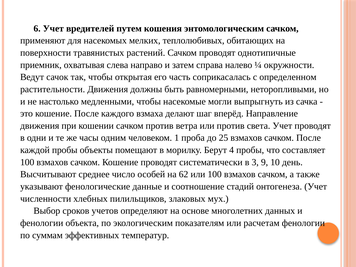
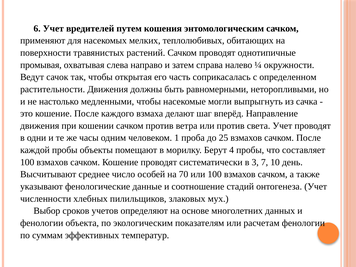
приемник: приемник -> промывая
9: 9 -> 7
62: 62 -> 70
